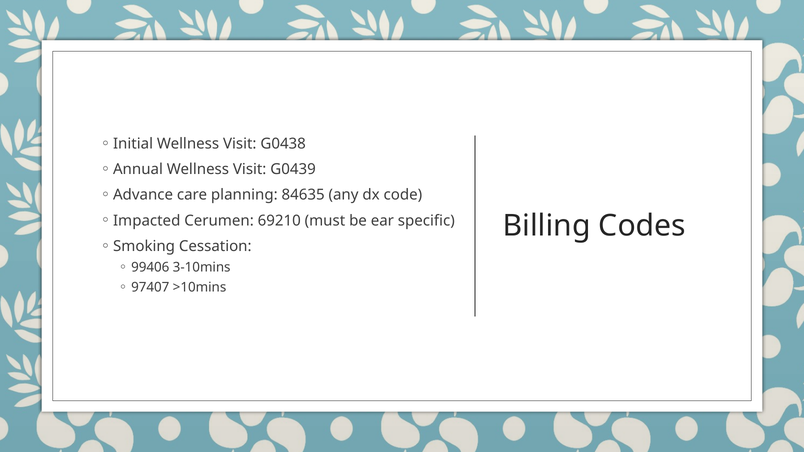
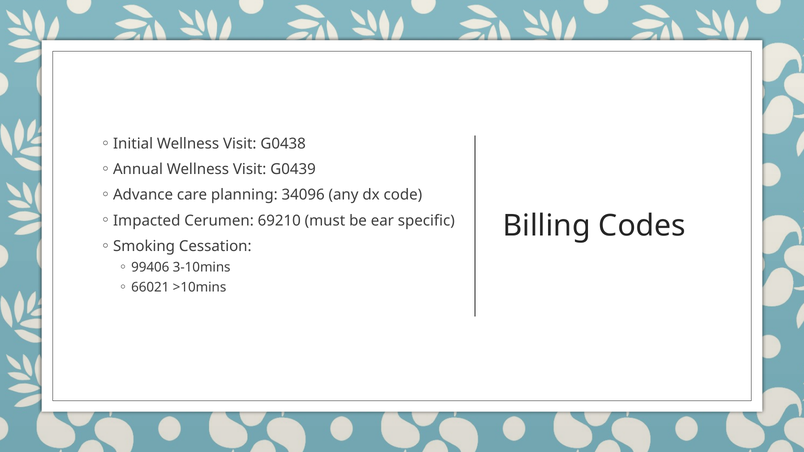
84635: 84635 -> 34096
97407: 97407 -> 66021
